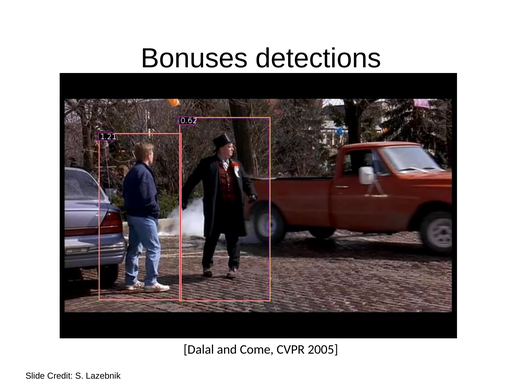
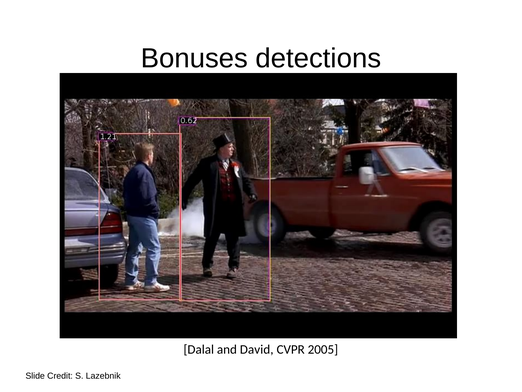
Come: Come -> David
